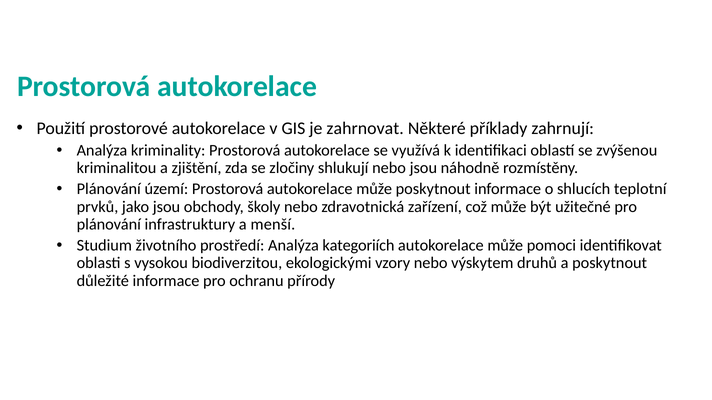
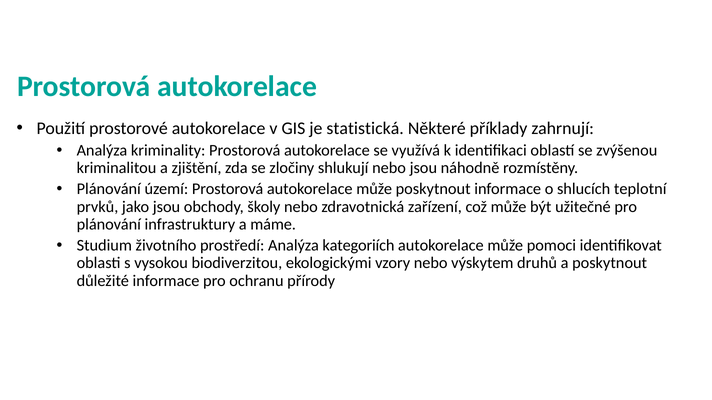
zahrnovat: zahrnovat -> statistická
menší: menší -> máme
